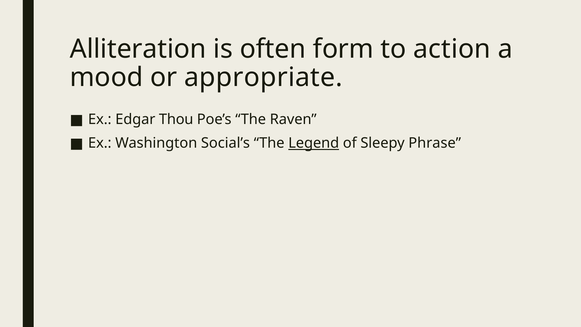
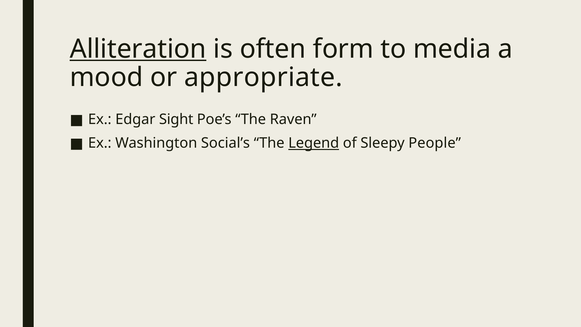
Alliteration underline: none -> present
action: action -> media
Thou: Thou -> Sight
Phrase: Phrase -> People
